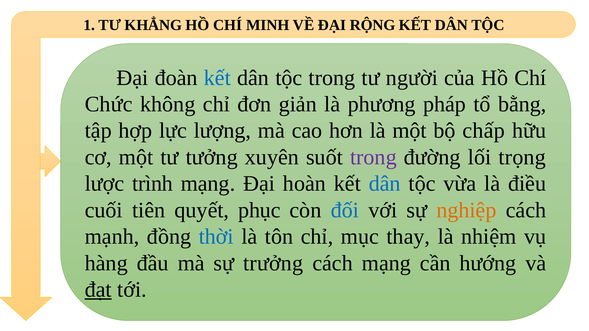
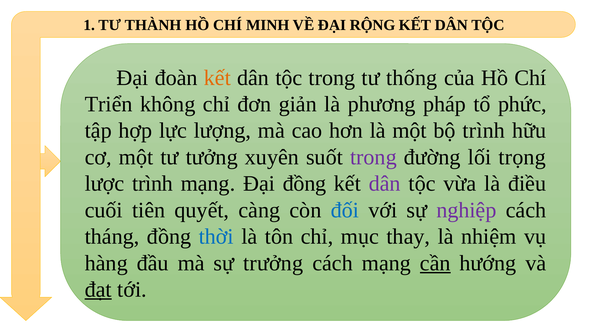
KHẲNG: KHẲNG -> THÀNH
kết at (217, 78) colour: blue -> orange
người: người -> thống
Chức: Chức -> Triển
bằng: bằng -> phức
bộ chấp: chấp -> trình
Đại hoàn: hoàn -> đồng
dân at (385, 184) colour: blue -> purple
phục: phục -> càng
nghiệp colour: orange -> purple
mạnh: mạnh -> tháng
cần underline: none -> present
